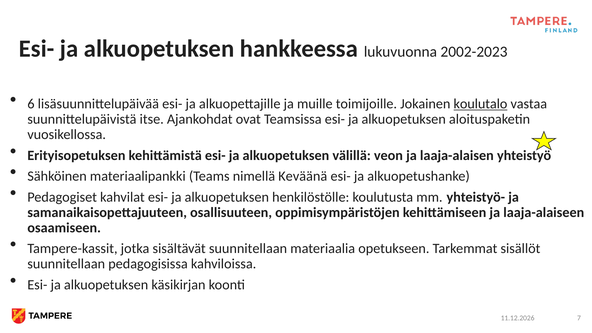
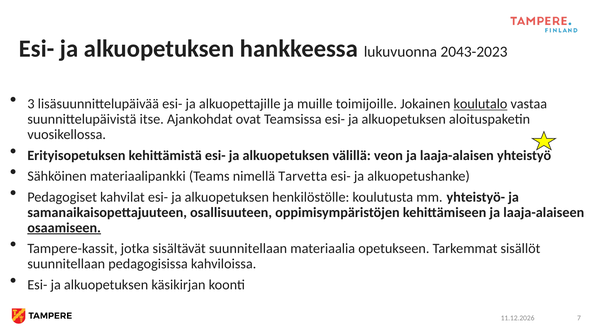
2002-2023: 2002-2023 -> 2043-2023
6: 6 -> 3
Keväänä: Keväänä -> Tarvetta
osaamiseen underline: none -> present
